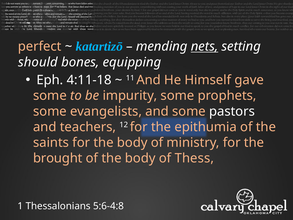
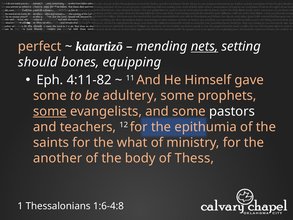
katartizō colour: light blue -> white
4:11-18: 4:11-18 -> 4:11-82
impurity: impurity -> adultery
some at (50, 111) underline: none -> present
for the body: body -> what
brought: brought -> another
5:6-4:8: 5:6-4:8 -> 1:6-4:8
